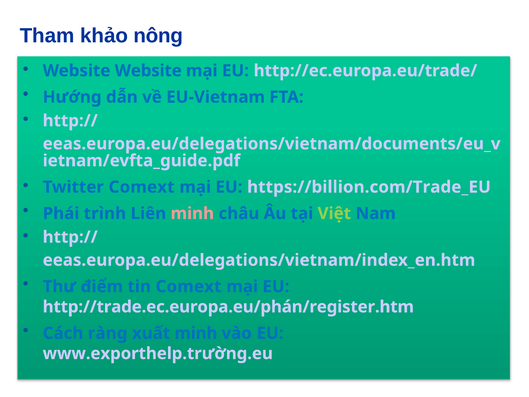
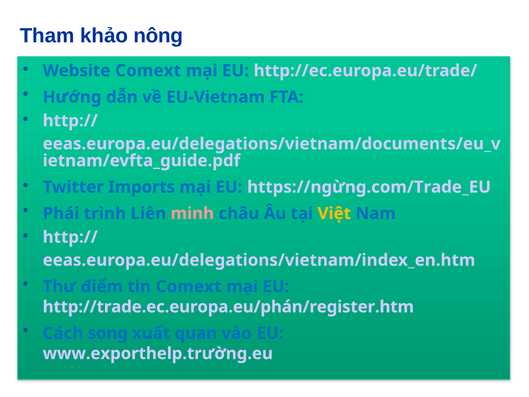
Website Website: Website -> Comext
Twitter Comext: Comext -> Imports
https://billion.com/Trade_EU: https://billion.com/Trade_EU -> https://ngừng.com/Trade_EU
Việt colour: light green -> yellow
ràng: ràng -> song
xuất minh: minh -> quan
